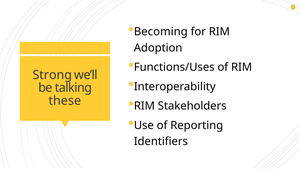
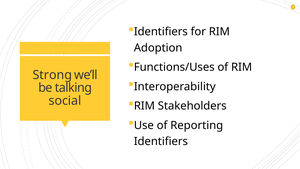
Becoming at (161, 32): Becoming -> Identifiers
these: these -> social
